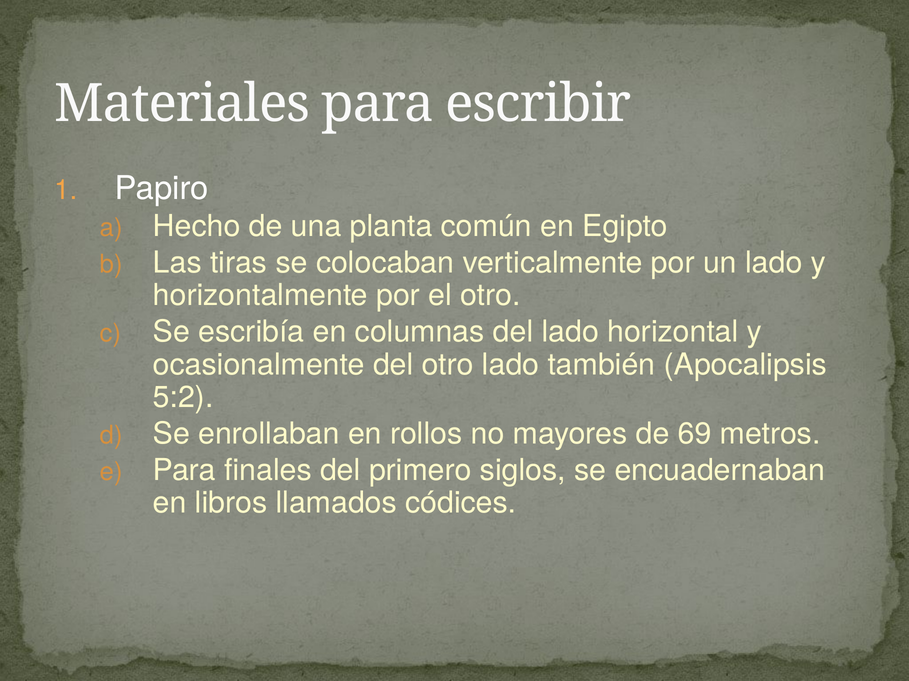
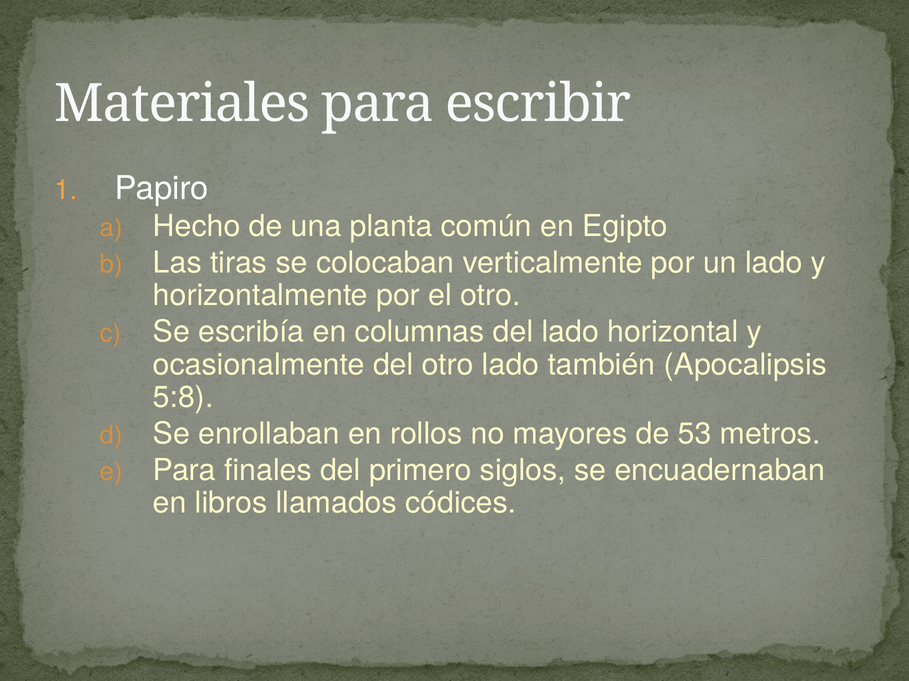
5:2: 5:2 -> 5:8
69: 69 -> 53
